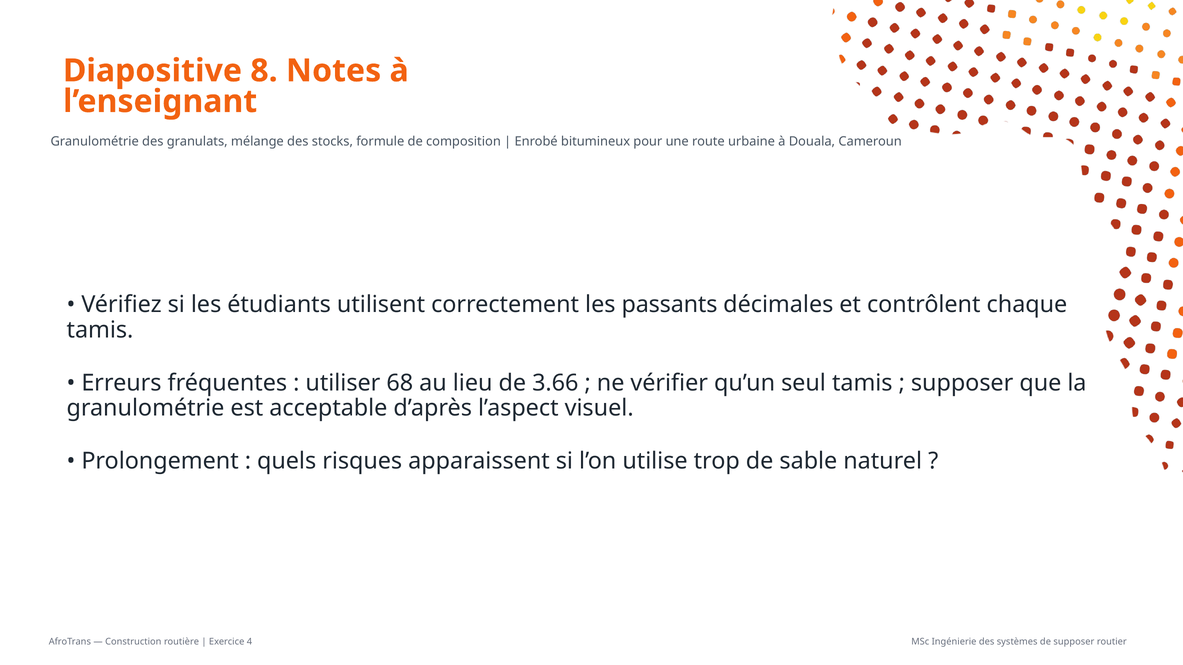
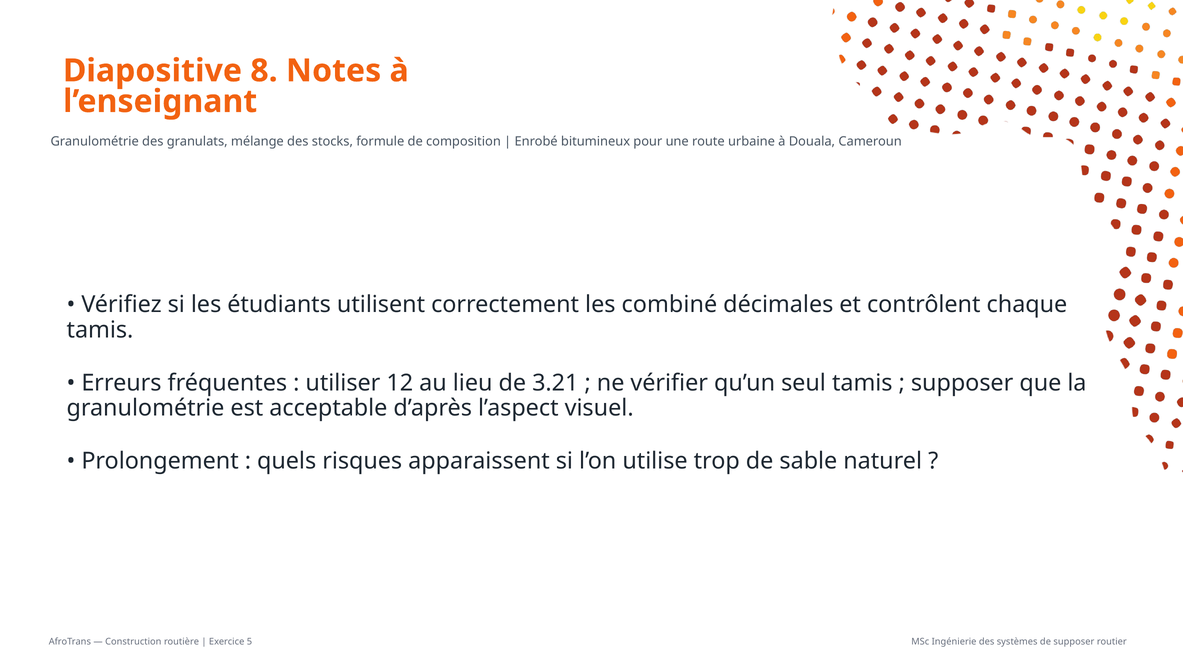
passants: passants -> combiné
68: 68 -> 12
3.66: 3.66 -> 3.21
4: 4 -> 5
